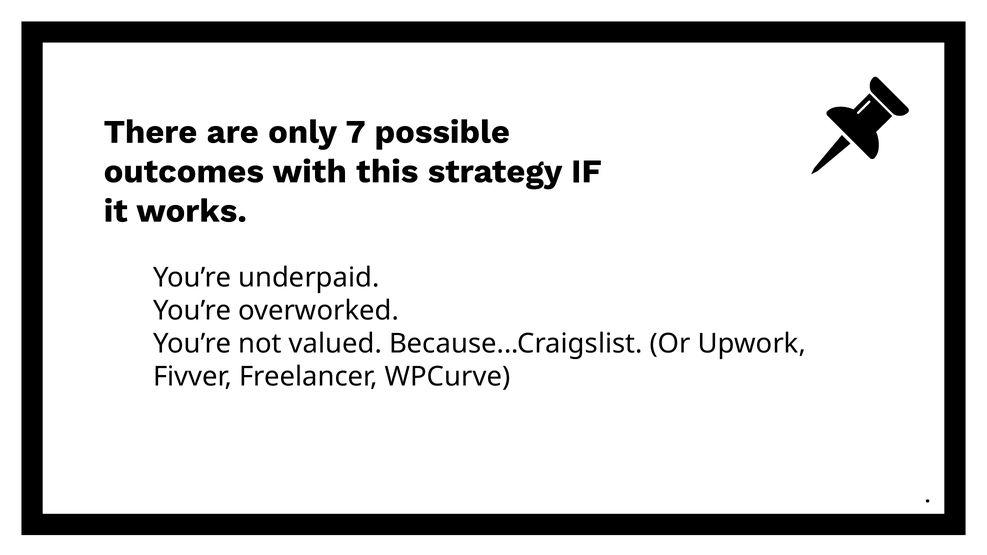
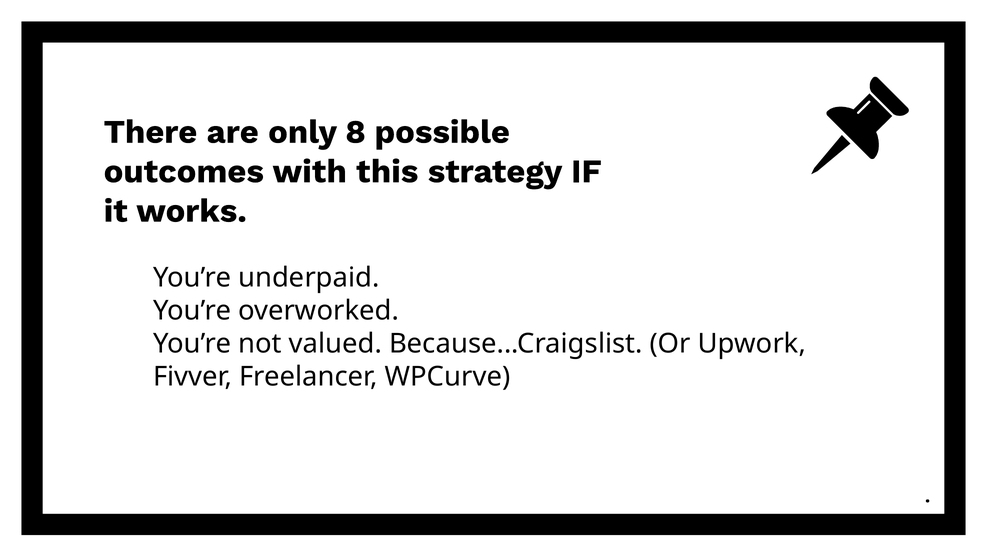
7: 7 -> 8
